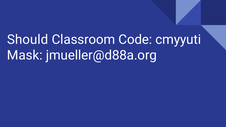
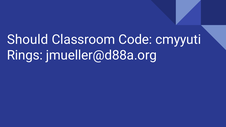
Mask: Mask -> Rings
